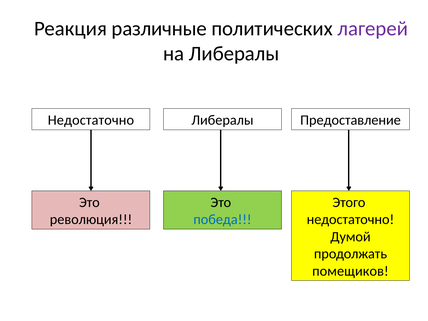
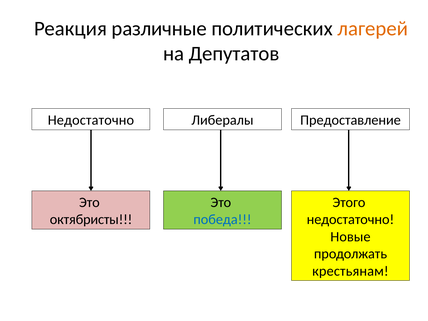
лагерей colour: purple -> orange
на Либералы: Либералы -> Депутатов
революция: революция -> октябристы
Думой: Думой -> Новые
помещиков: помещиков -> крестьянам
